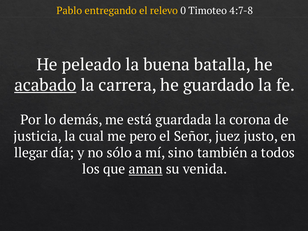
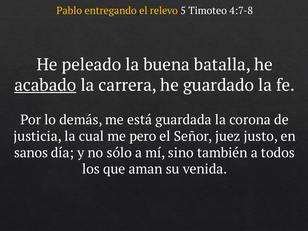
0: 0 -> 5
llegar: llegar -> sanos
aman underline: present -> none
